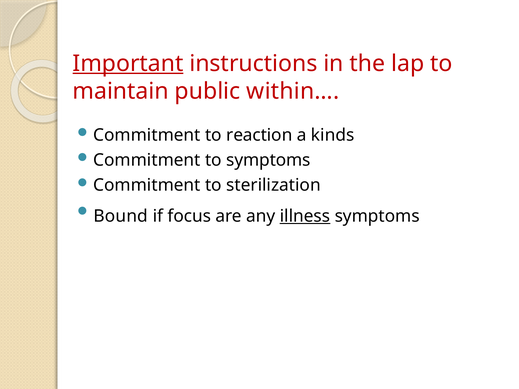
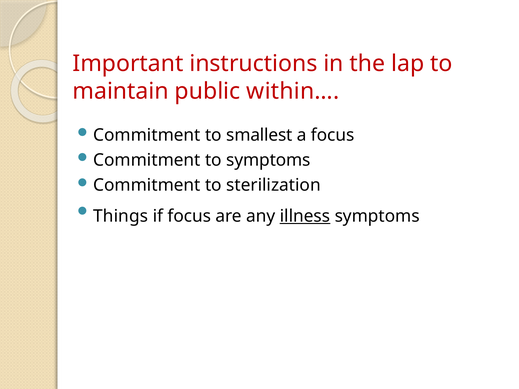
Important underline: present -> none
reaction: reaction -> smallest
a kinds: kinds -> focus
Bound: Bound -> Things
